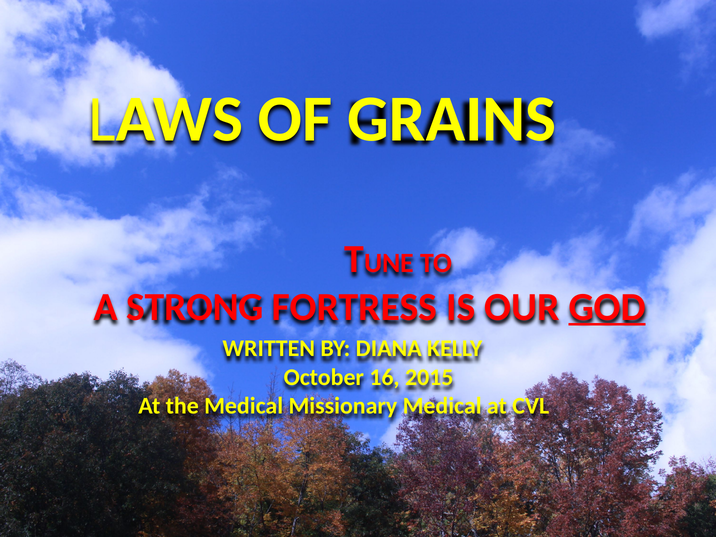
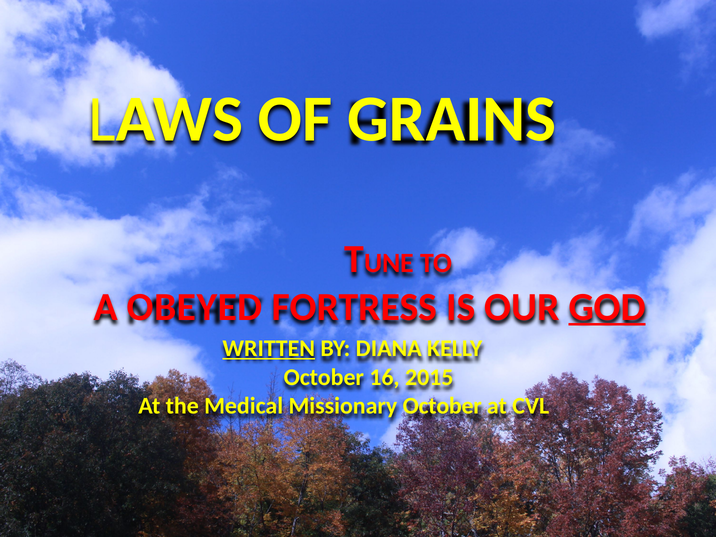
STRONG: STRONG -> OBEYED
WRITTEN underline: none -> present
Missionary Medical: Medical -> October
